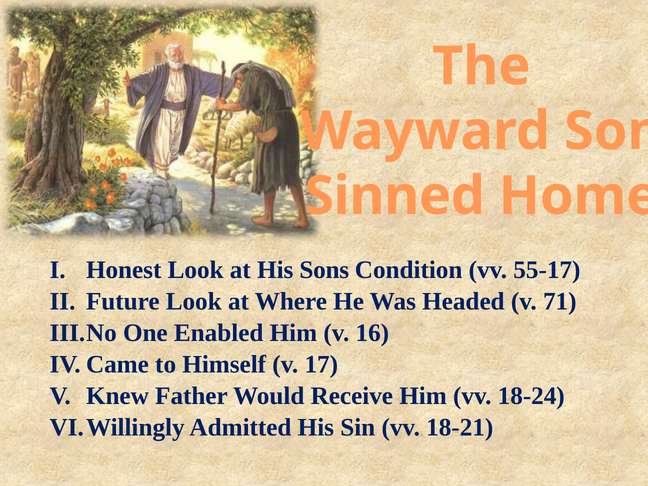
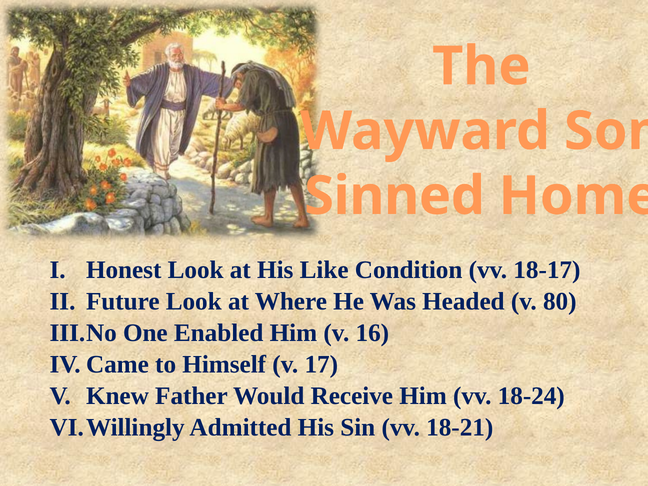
Sons: Sons -> Like
55-17: 55-17 -> 18-17
71: 71 -> 80
